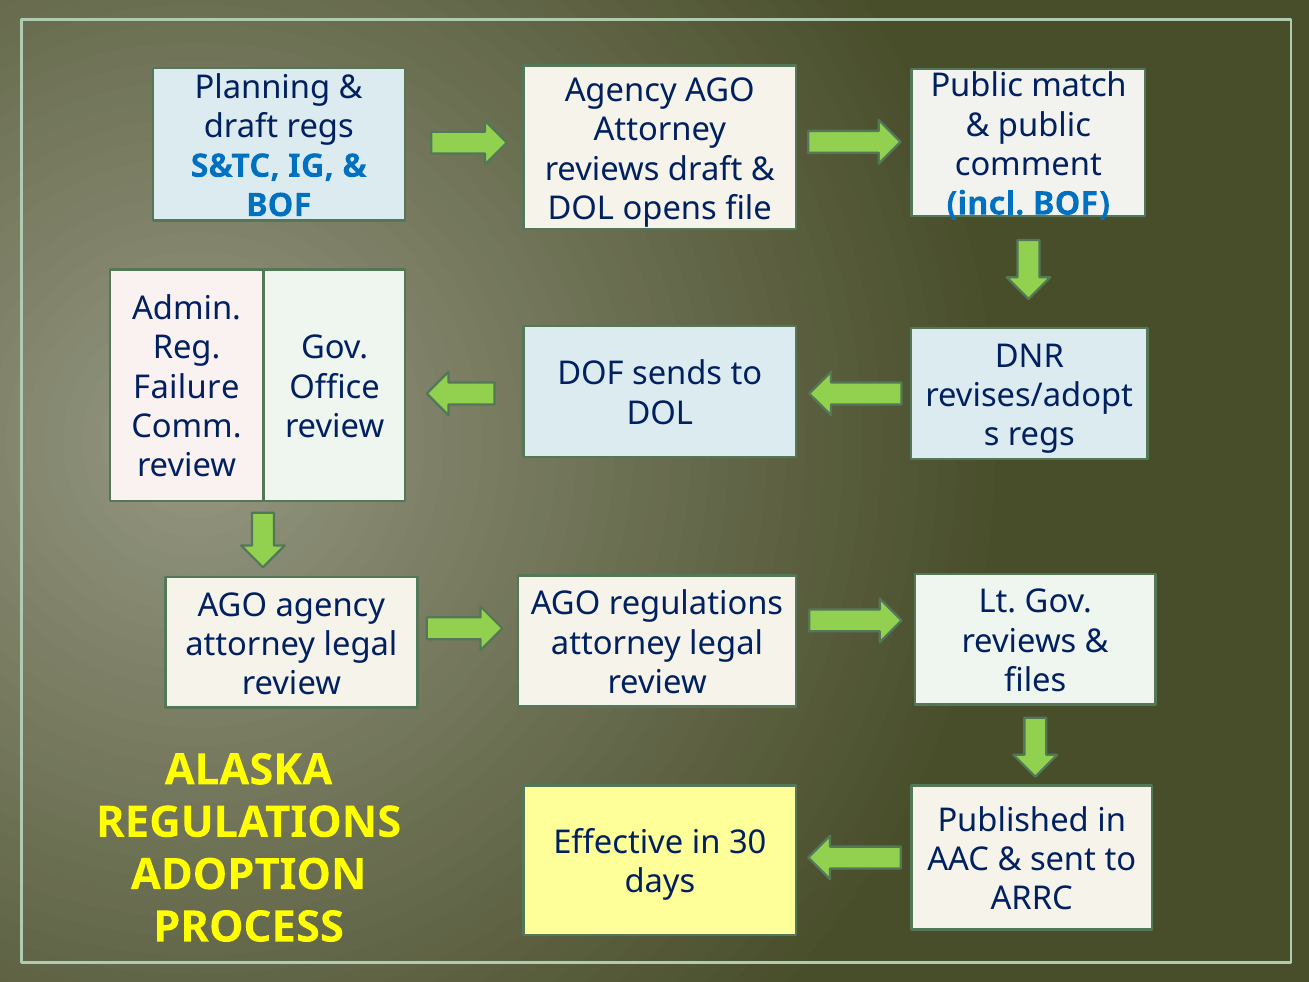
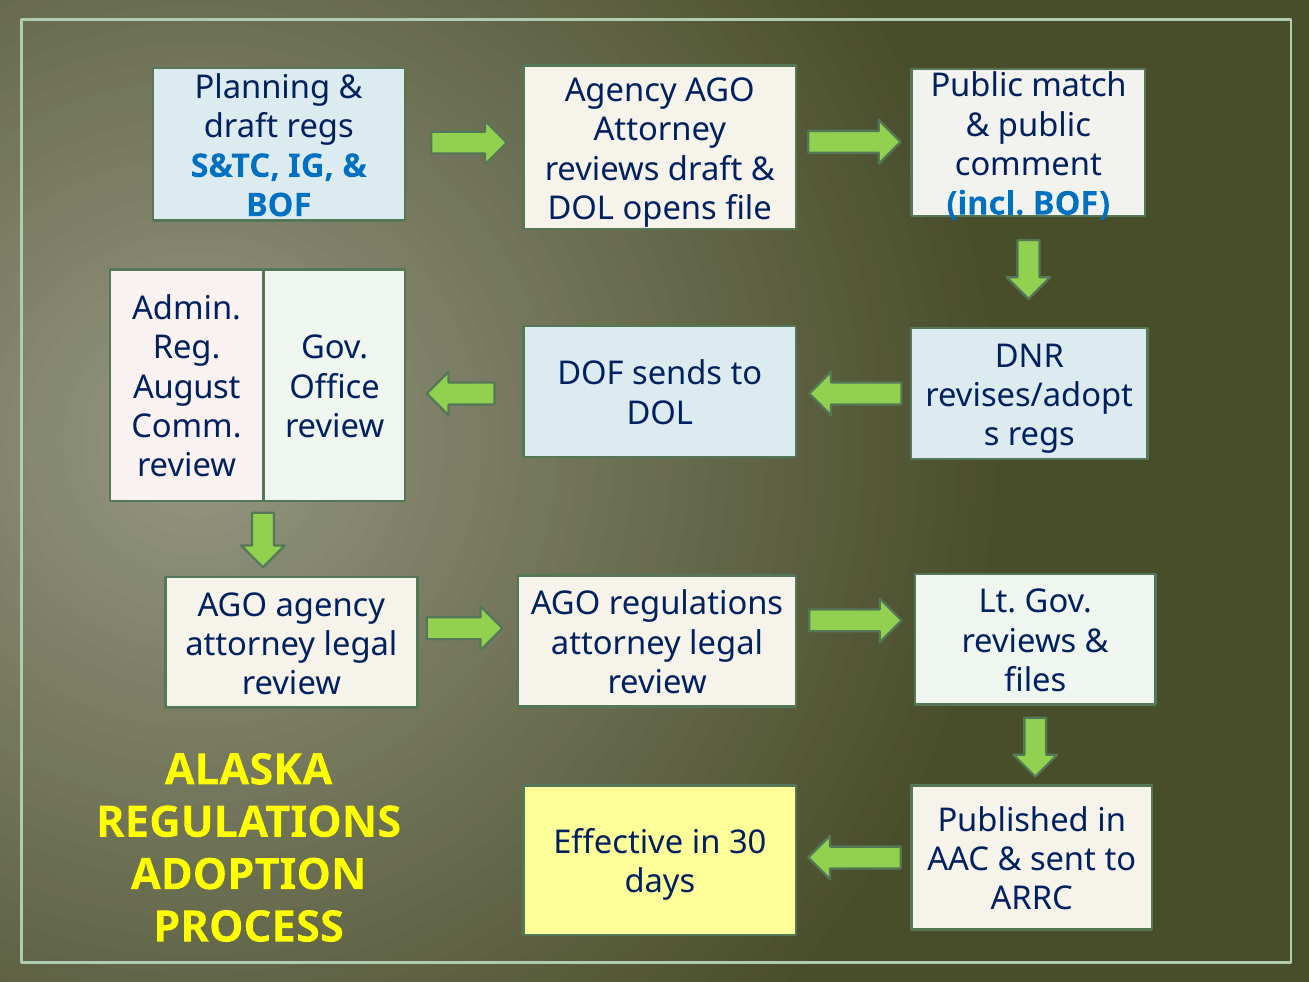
Failure: Failure -> August
